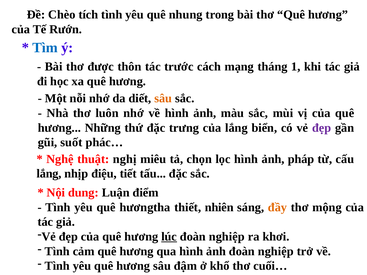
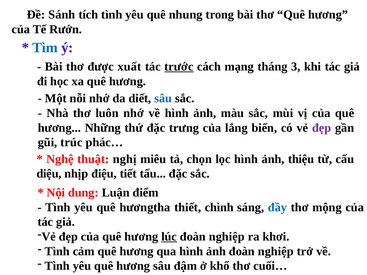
Chèo: Chèo -> Sánh
thôn: thôn -> xuất
trước underline: none -> present
1: 1 -> 3
sâu at (163, 98) colour: orange -> blue
suốt: suốt -> trúc
pháp: pháp -> thiệu
lắng at (49, 174): lắng -> diệu
nhiên: nhiên -> chình
đầy colour: orange -> blue
